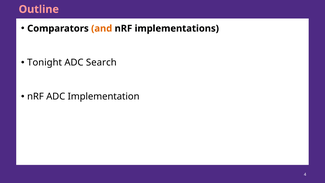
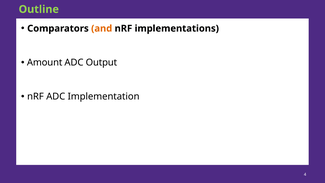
Outline colour: pink -> light green
Tonight: Tonight -> Amount
Search: Search -> Output
